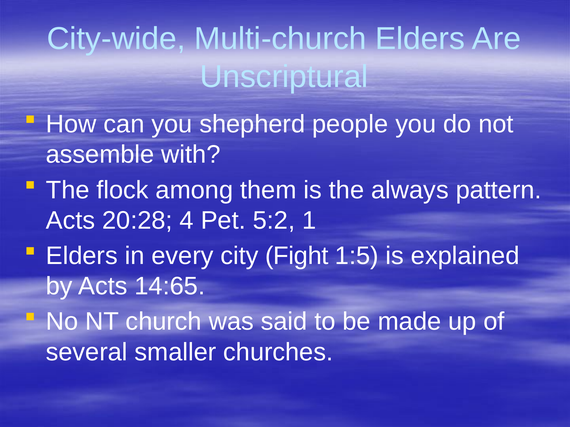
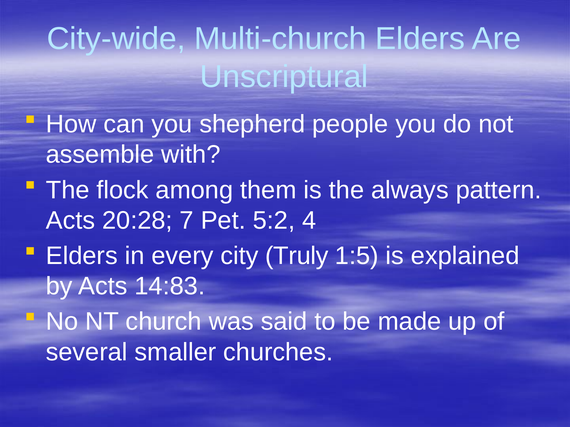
4: 4 -> 7
1: 1 -> 4
Fight: Fight -> Truly
14:65: 14:65 -> 14:83
